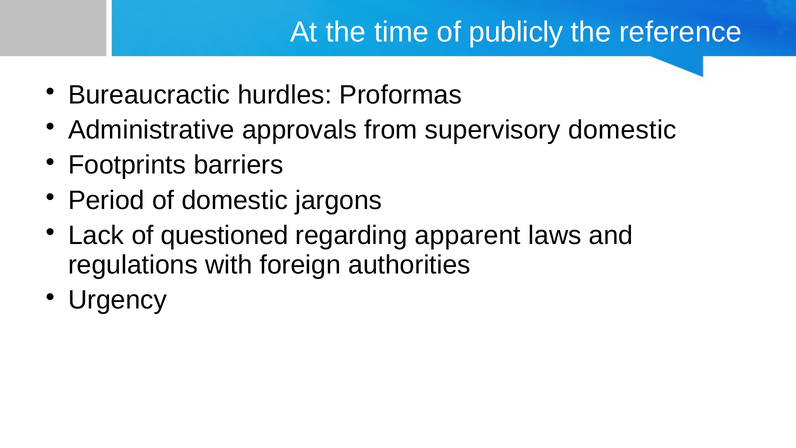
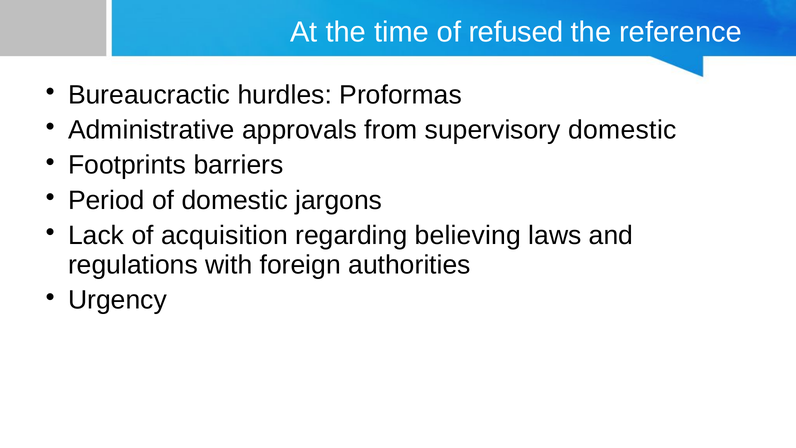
publicly: publicly -> refused
questioned: questioned -> acquisition
apparent: apparent -> believing
